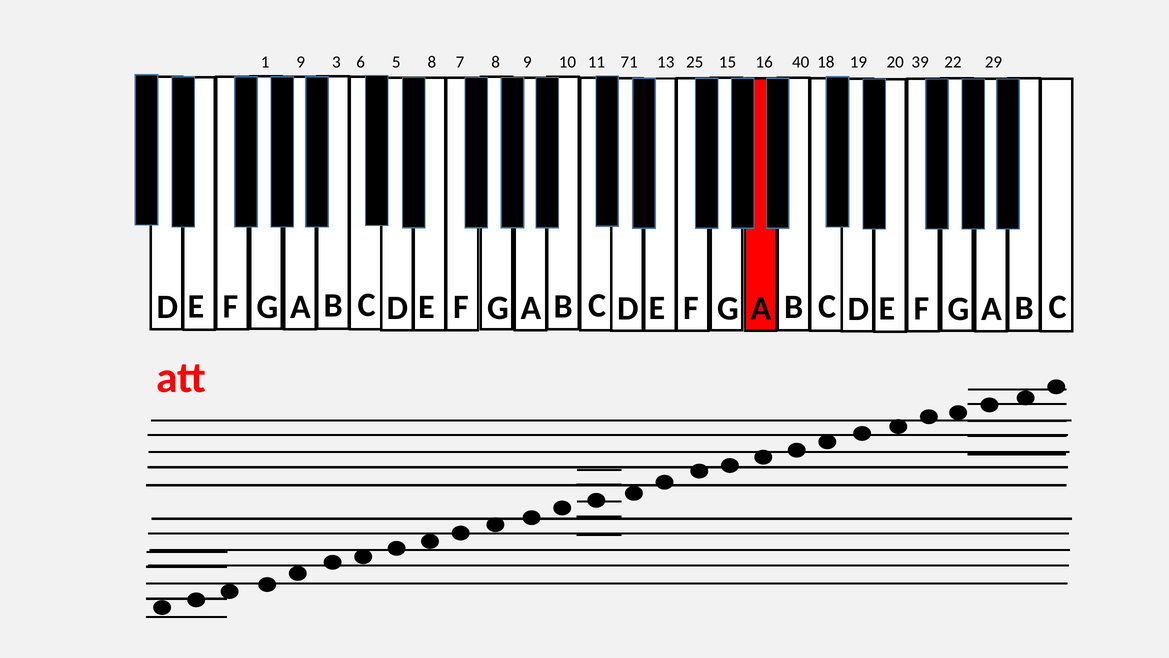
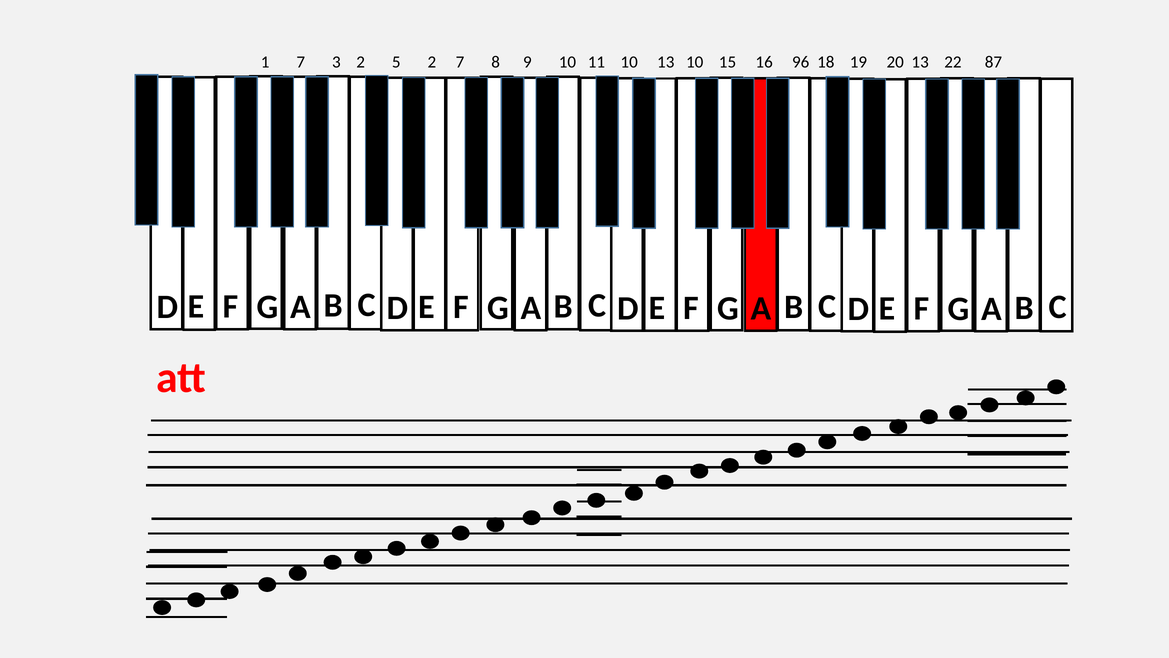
1 9: 9 -> 7
3 6: 6 -> 2
5 8: 8 -> 2
11 71: 71 -> 10
13 25: 25 -> 10
40: 40 -> 96
20 39: 39 -> 13
29: 29 -> 87
